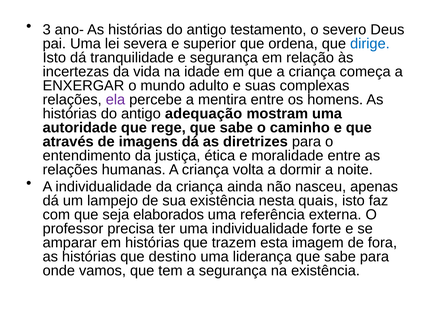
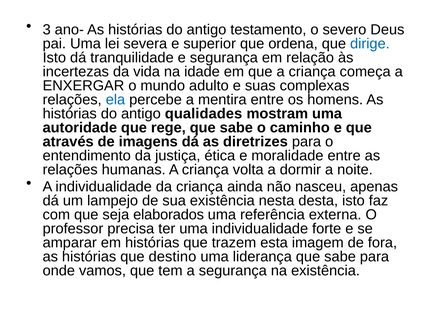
ela colour: purple -> blue
adequação: adequação -> qualidades
quais: quais -> desta
